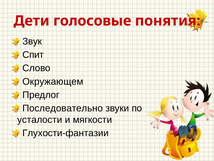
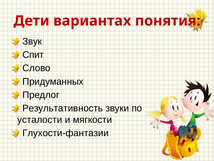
голосовые: голосовые -> вариантах
Окружающем: Окружающем -> Придуманных
Последовательно: Последовательно -> Результативность
